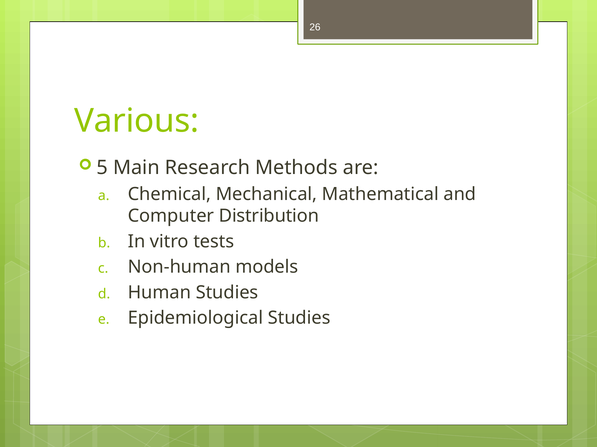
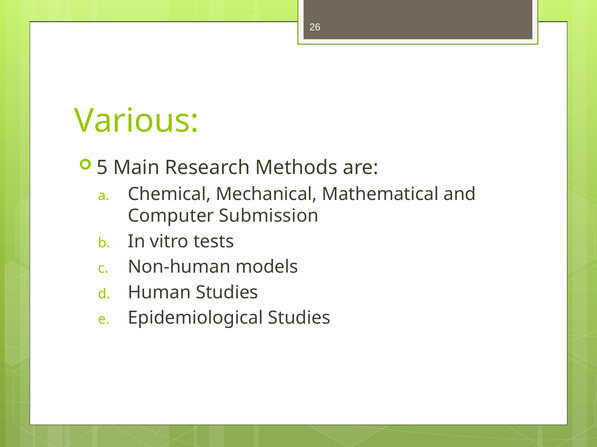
Distribution: Distribution -> Submission
